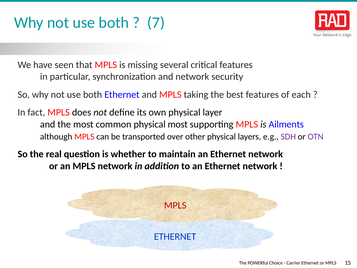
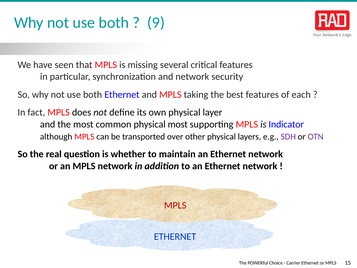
7: 7 -> 9
Ailments: Ailments -> Indicator
